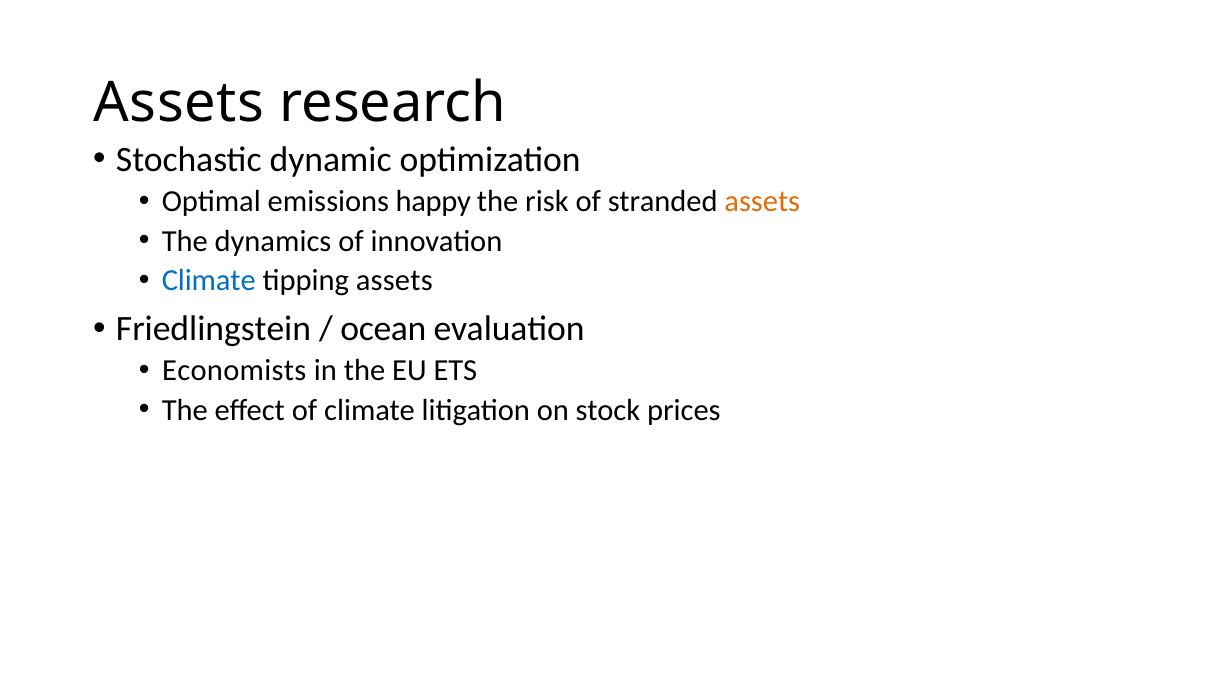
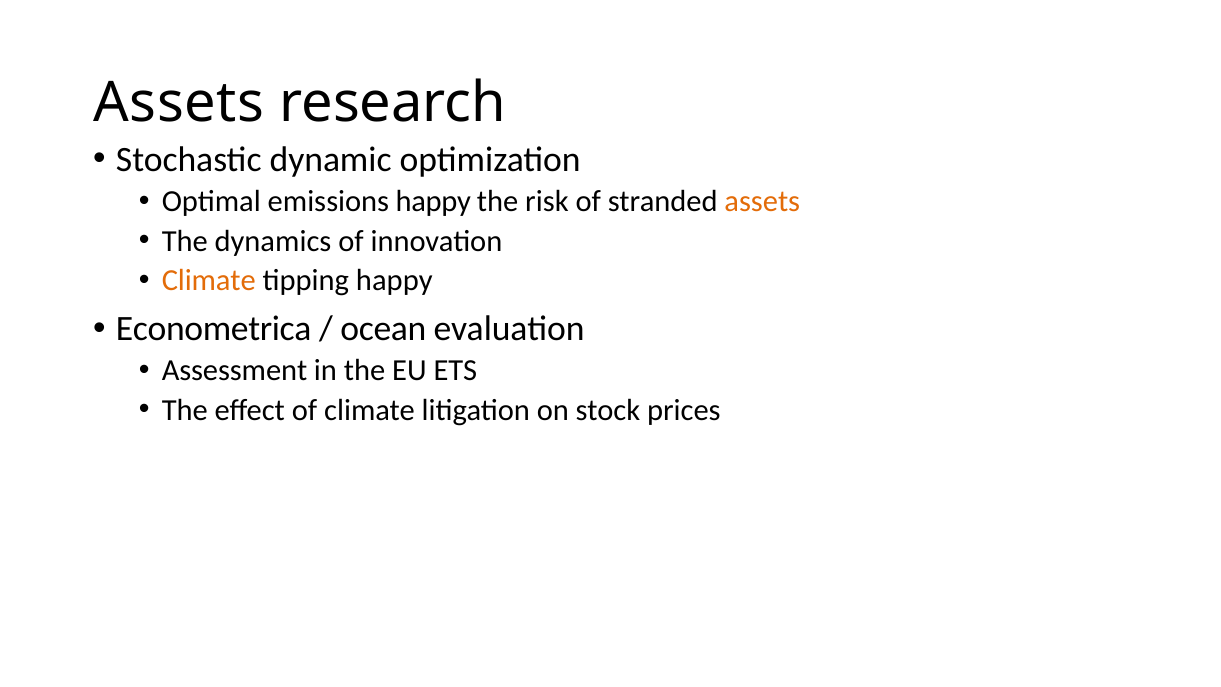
Climate at (209, 280) colour: blue -> orange
tipping assets: assets -> happy
Friedlingstein: Friedlingstein -> Econometrica
Economists: Economists -> Assessment
